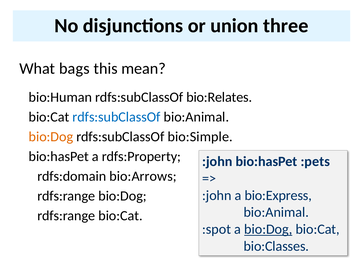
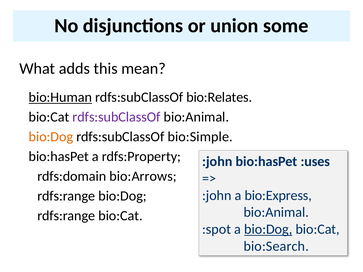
three: three -> some
bags: bags -> adds
bio:Human underline: none -> present
rdfs:subClassOf at (116, 117) colour: blue -> purple
:pets: :pets -> :uses
bio:Classes: bio:Classes -> bio:Search
